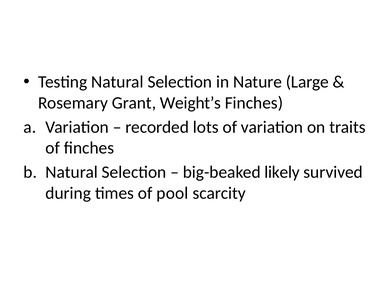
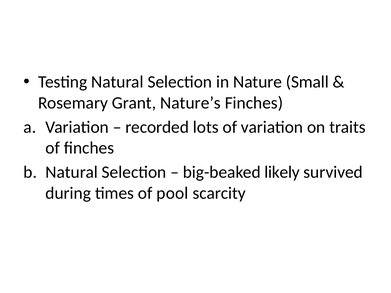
Large: Large -> Small
Weight’s: Weight’s -> Nature’s
